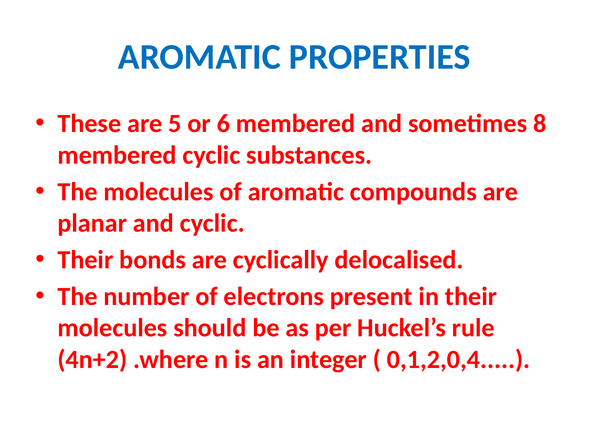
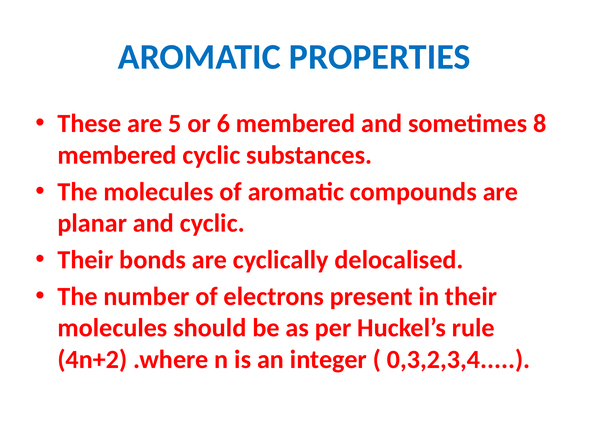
0,1,2,0,4: 0,1,2,0,4 -> 0,3,2,3,4
